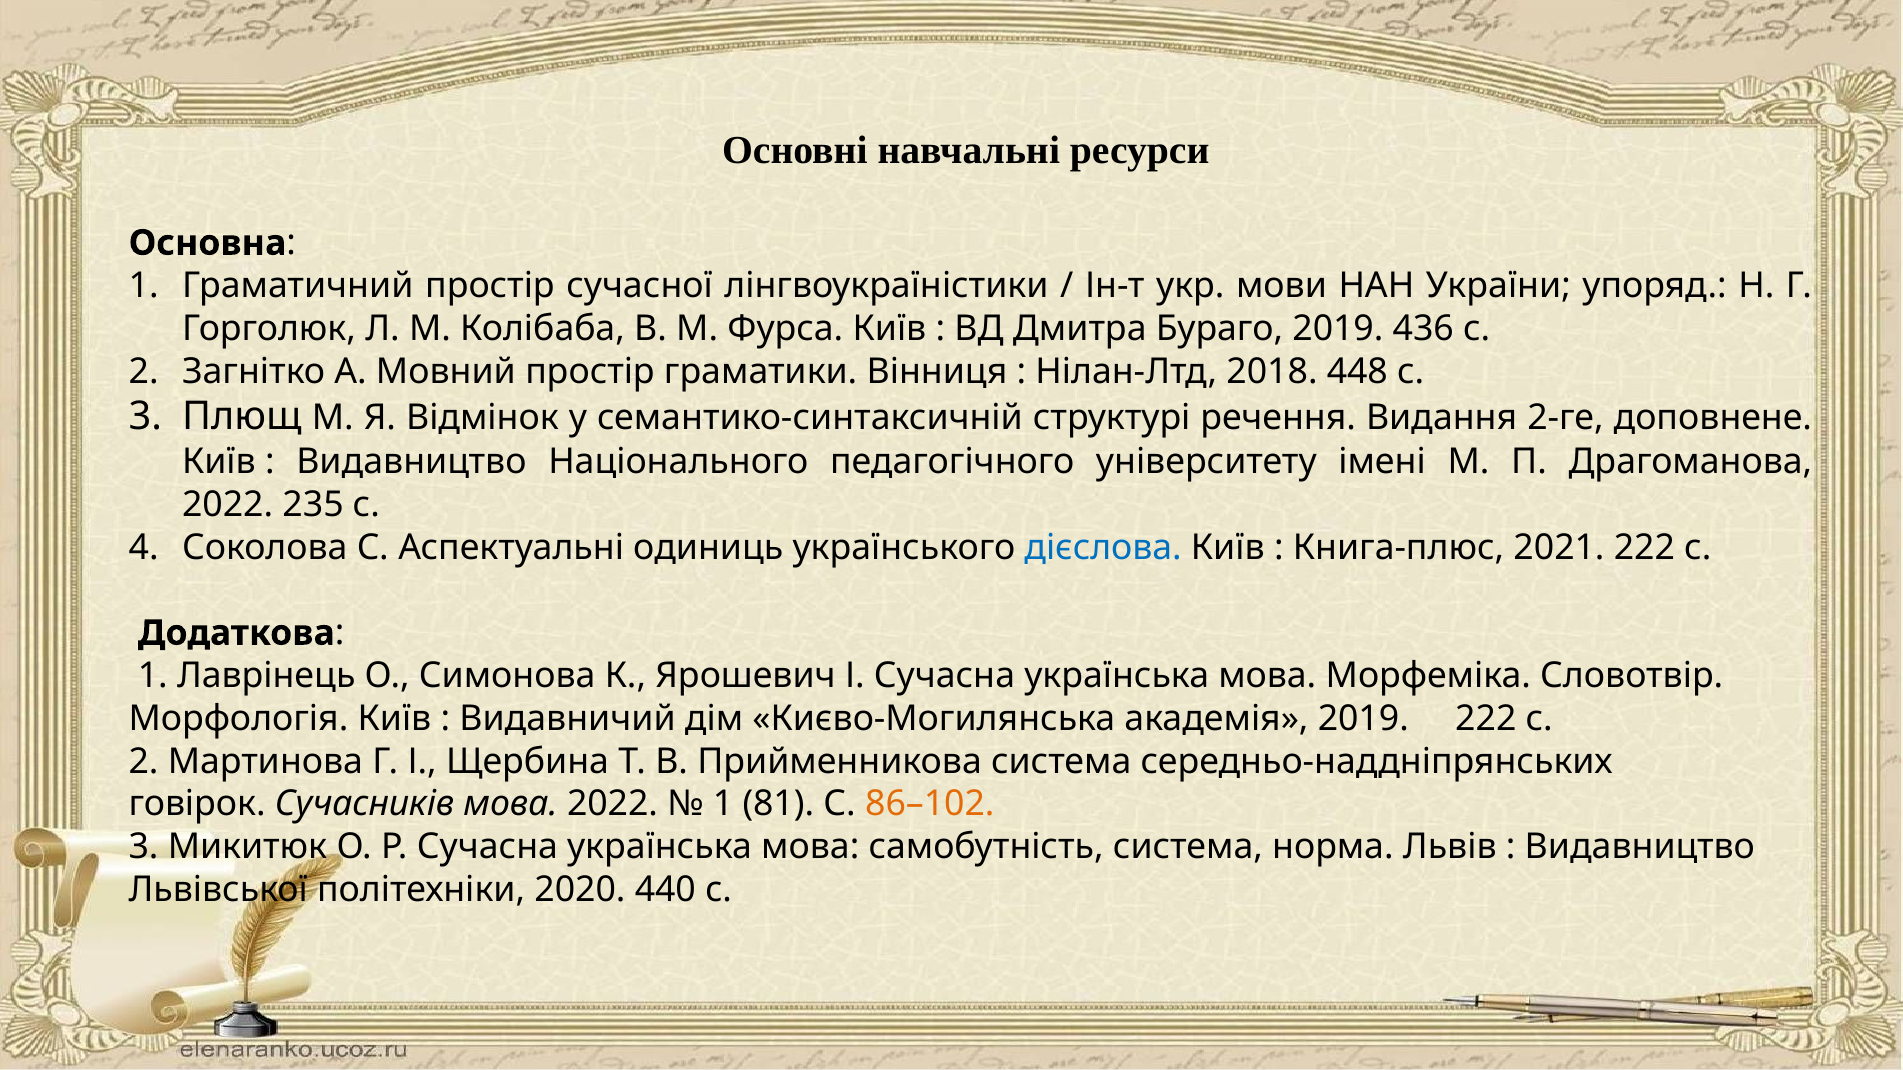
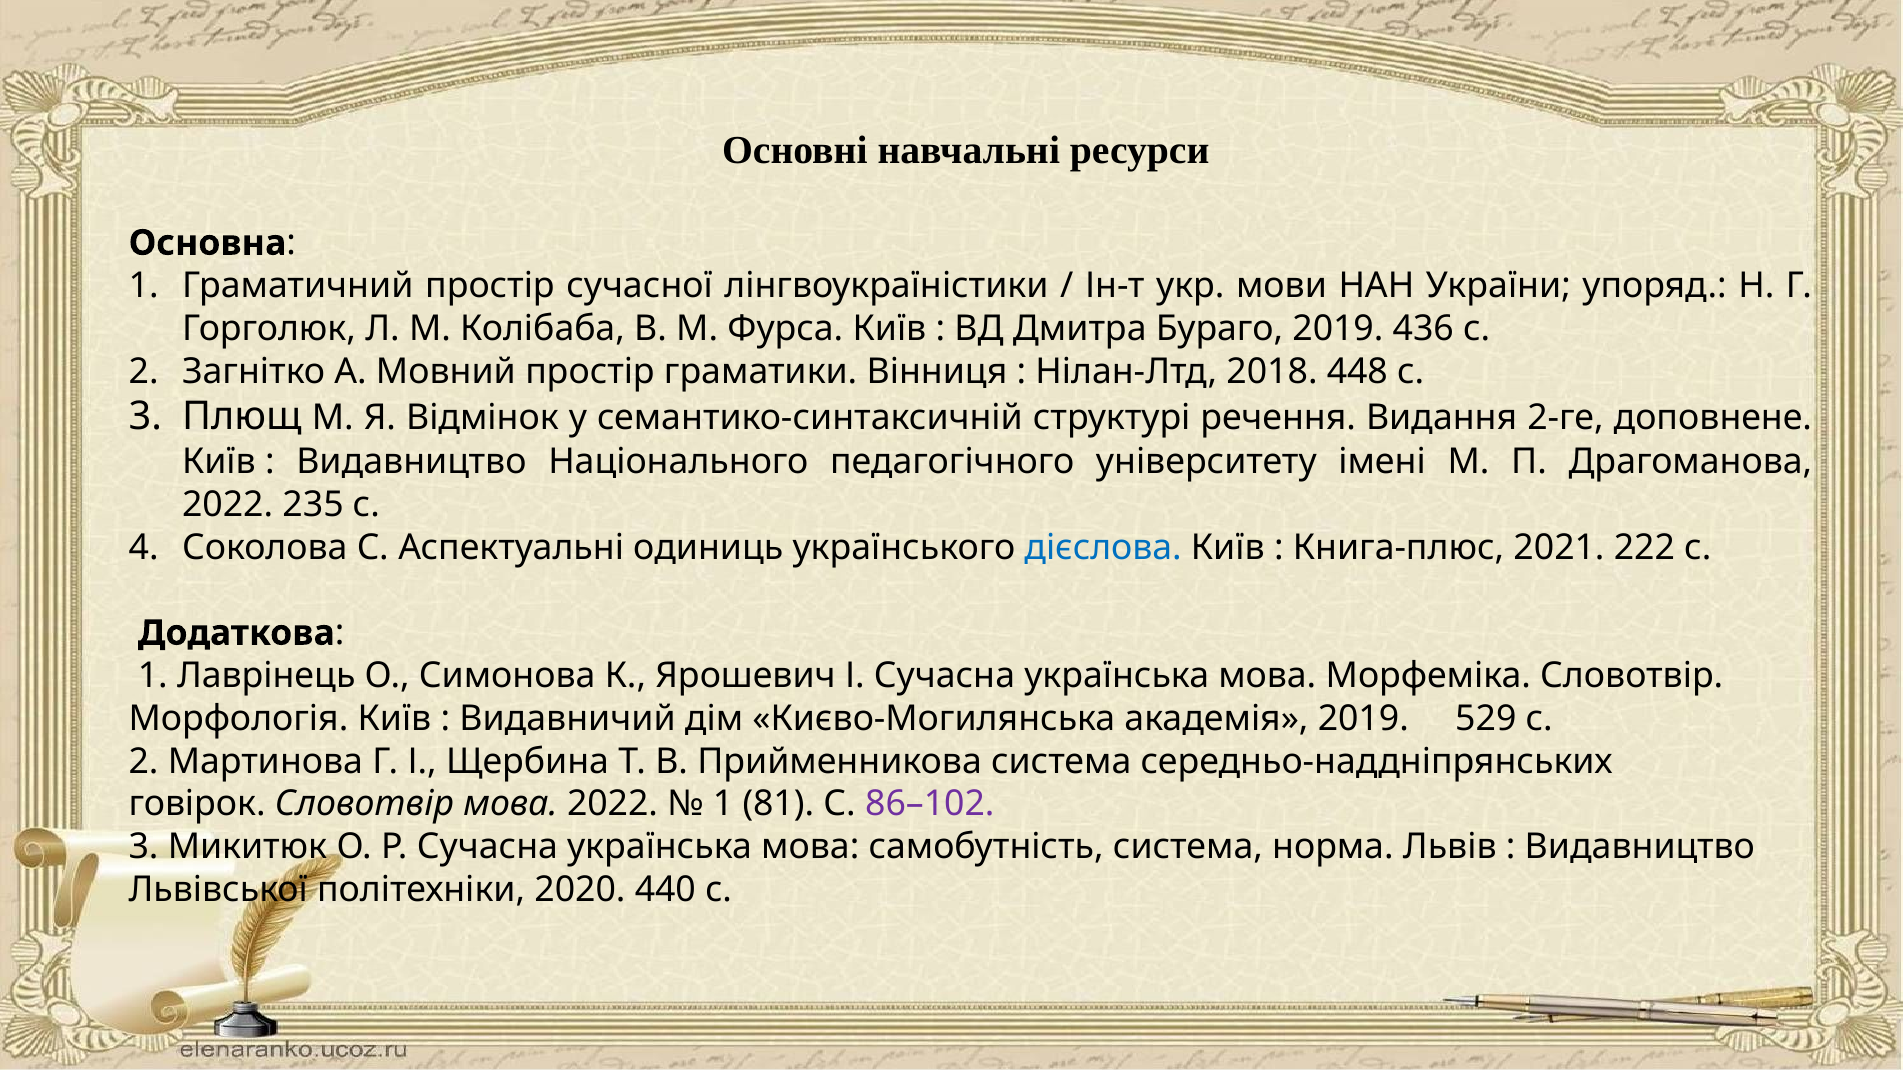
2019 222: 222 -> 529
говірок Сучасників: Сучасників -> Словотвір
86–102 colour: orange -> purple
